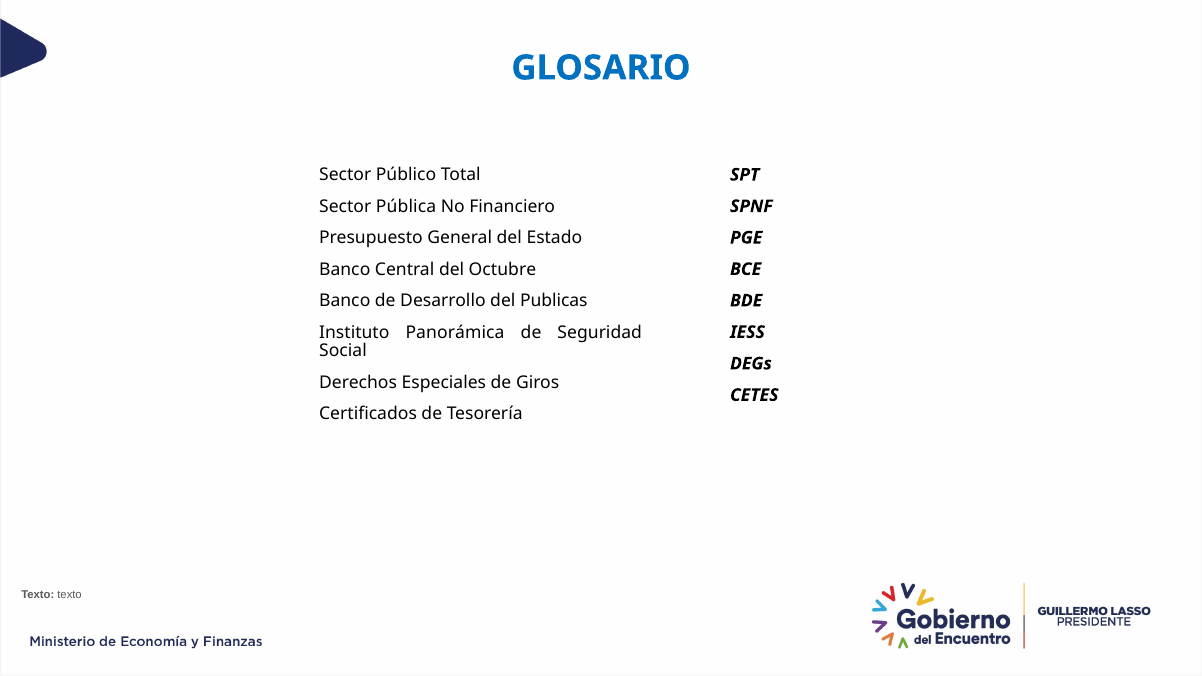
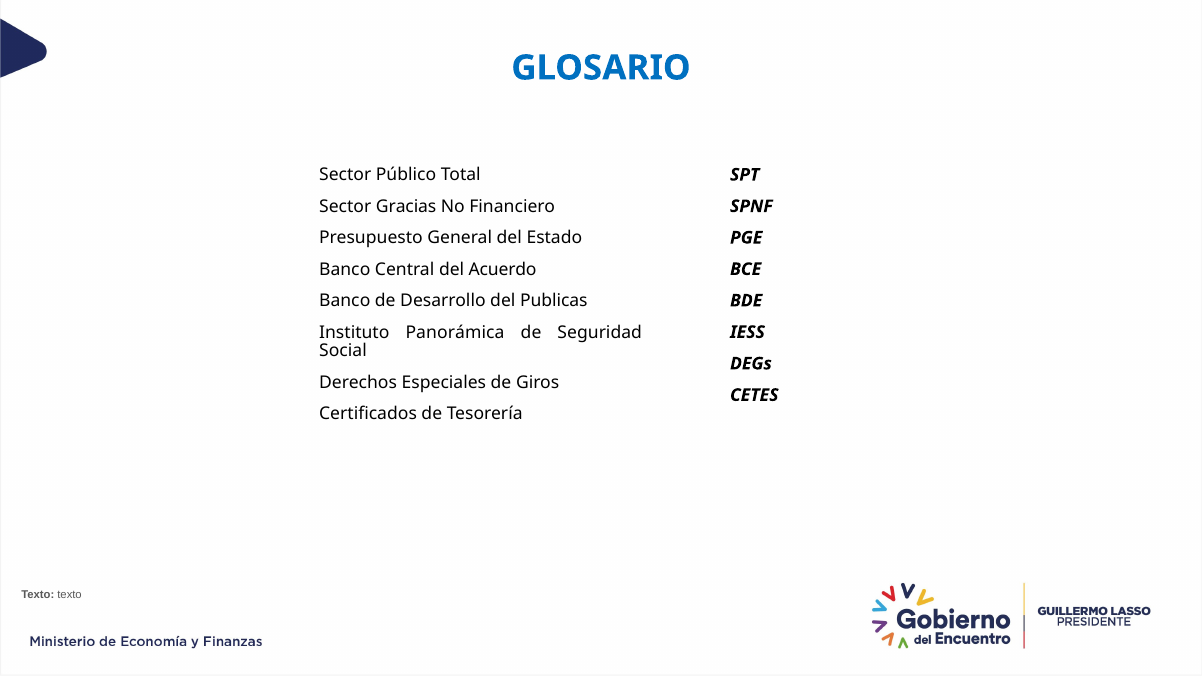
Pública: Pública -> Gracias
Octubre: Octubre -> Acuerdo
